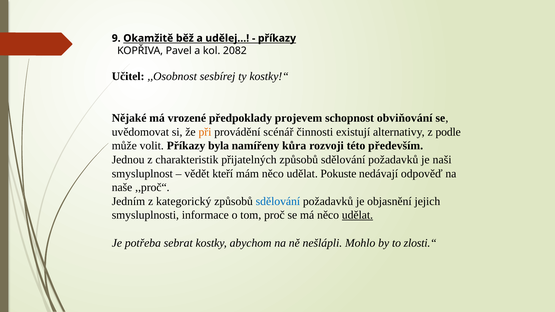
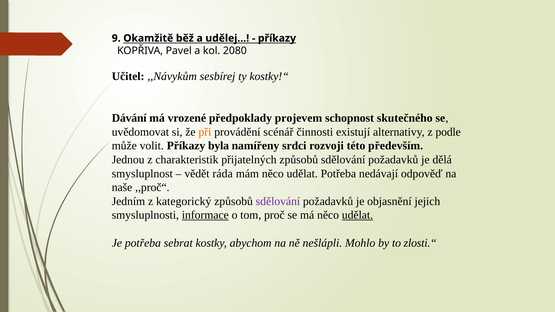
2082: 2082 -> 2080
,,Osobnost: ,,Osobnost -> ,,Návykům
Nějaké: Nějaké -> Dávání
obviňování: obviňování -> skutečného
kůra: kůra -> srdci
naši: naši -> dělá
kteří: kteří -> ráda
udělat Pokuste: Pokuste -> Potřeba
sdělování at (278, 201) colour: blue -> purple
informace underline: none -> present
